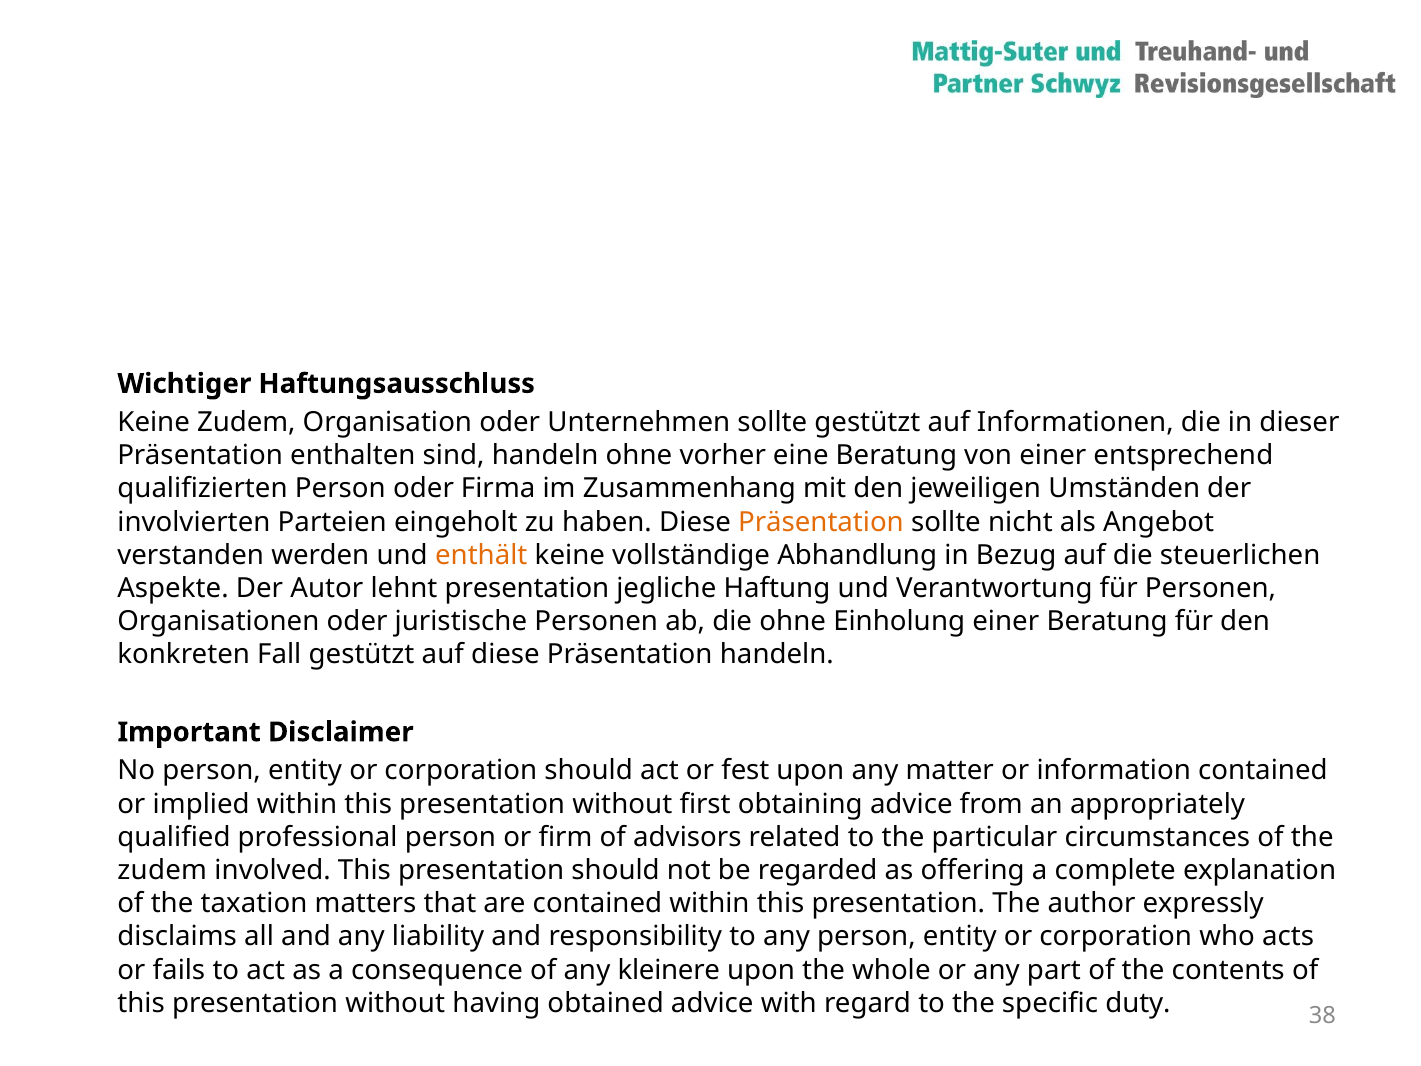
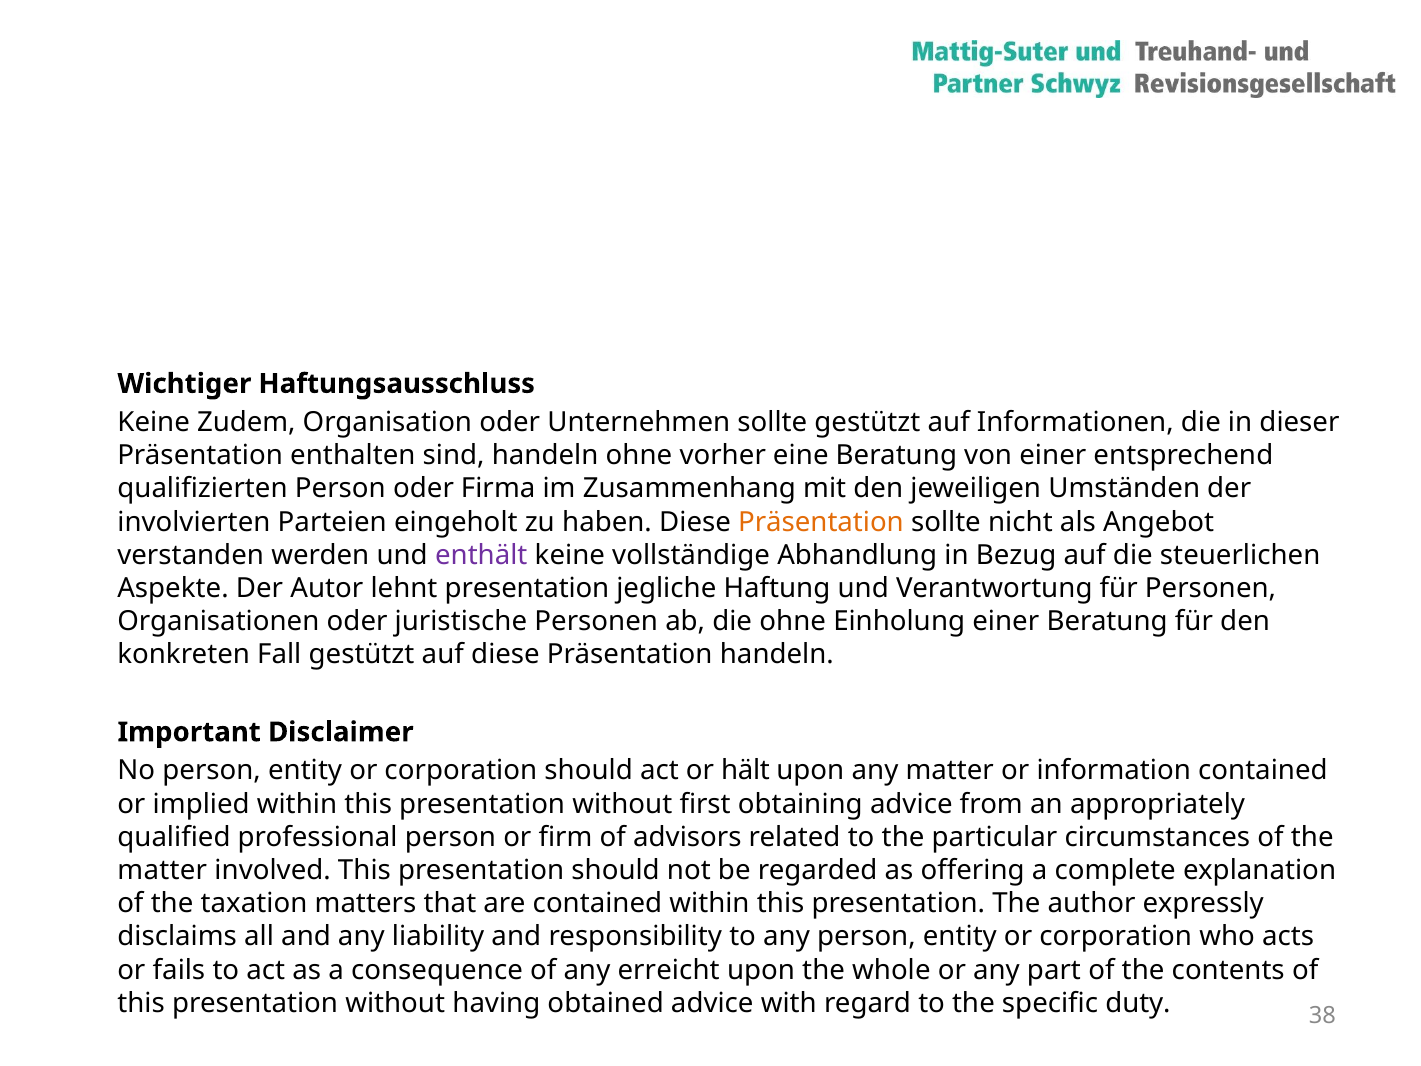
enthält colour: orange -> purple
fest: fest -> hält
zudem at (162, 870): zudem -> matter
kleinere: kleinere -> erreicht
